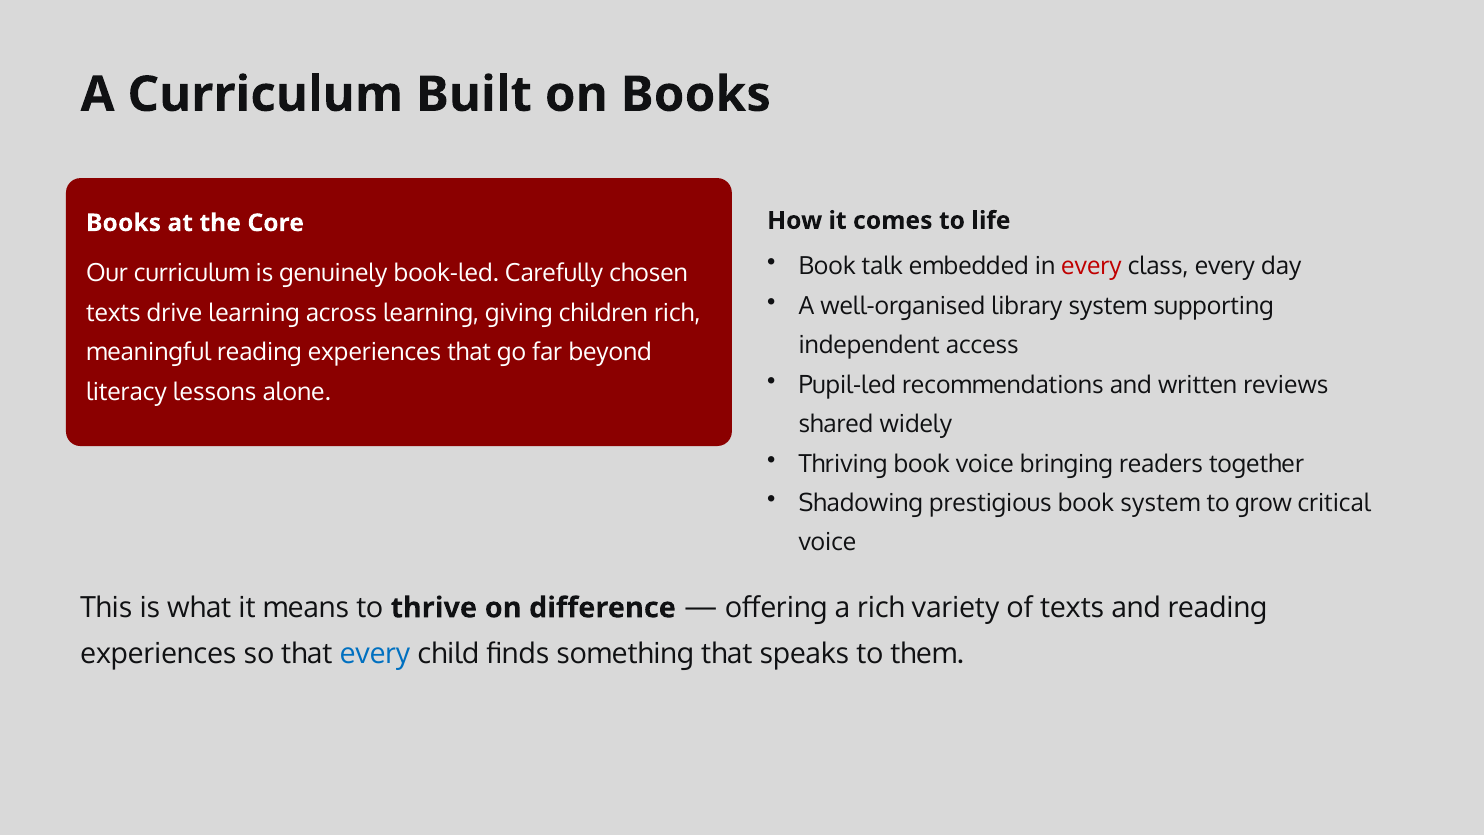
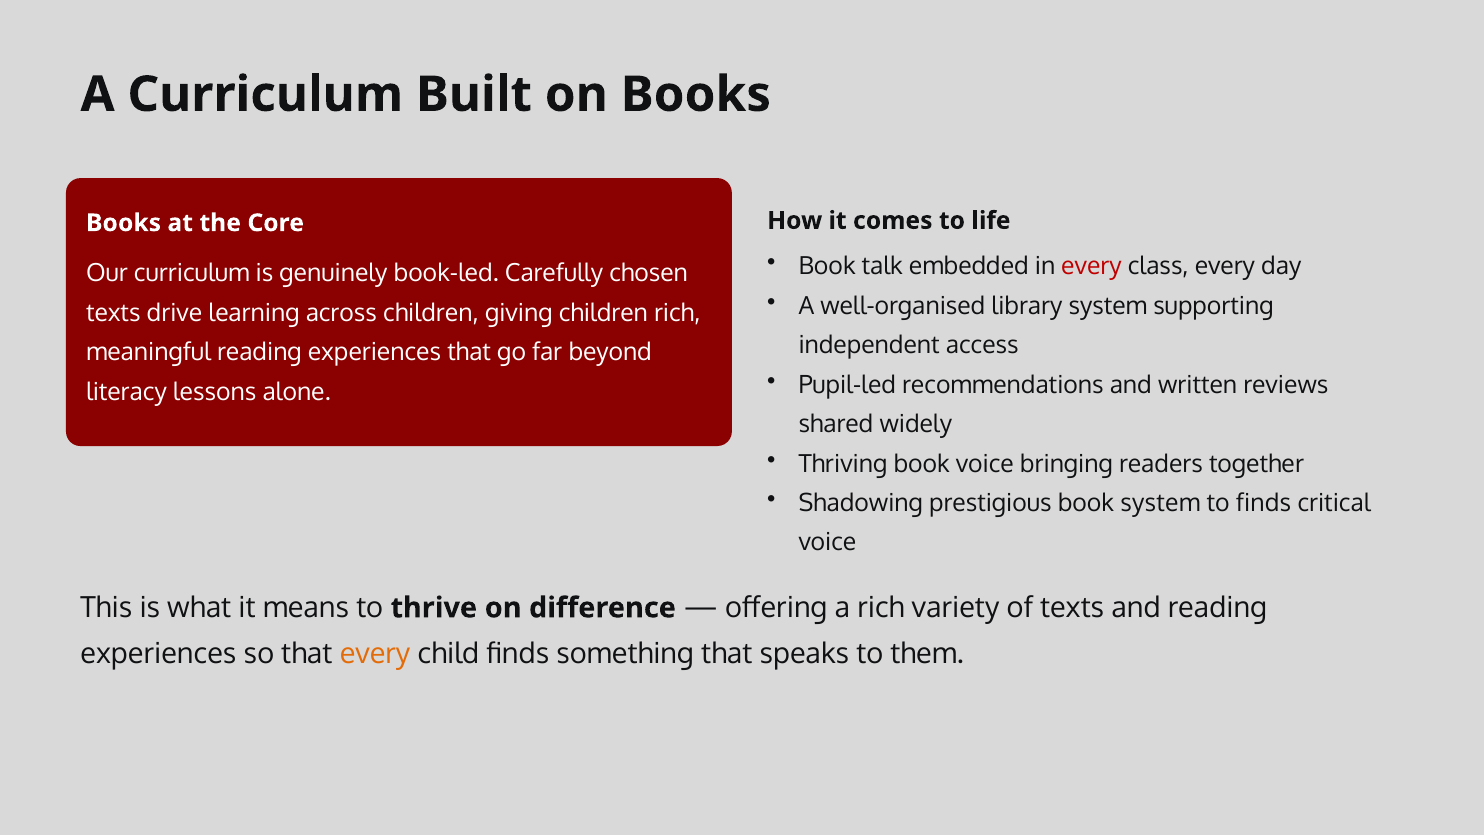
across learning: learning -> children
to grow: grow -> finds
every at (375, 654) colour: blue -> orange
